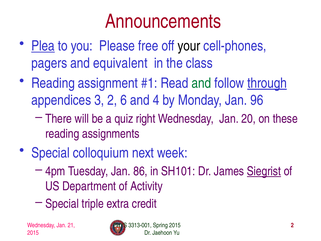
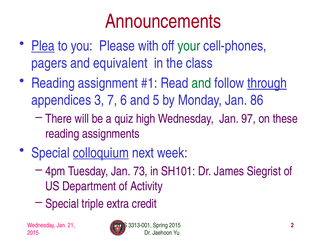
free: free -> with
your colour: black -> green
3 2: 2 -> 7
4: 4 -> 5
96: 96 -> 86
right: right -> high
20: 20 -> 97
colloquium underline: none -> present
86: 86 -> 73
Siegrist underline: present -> none
